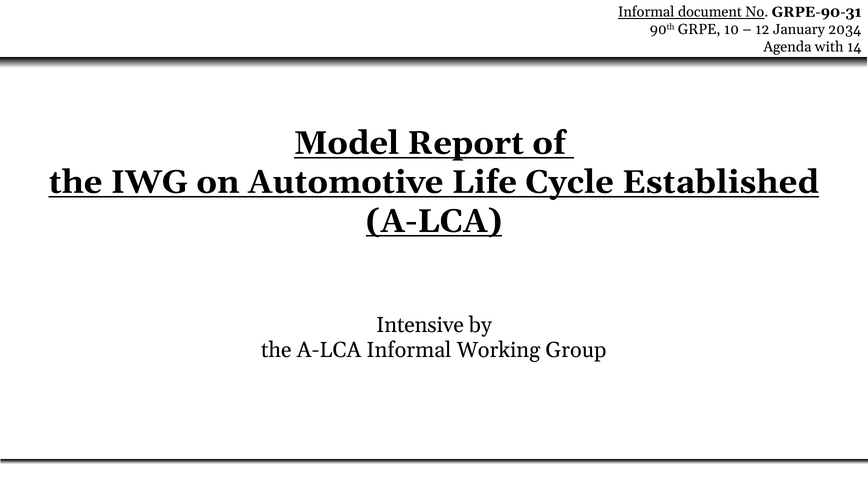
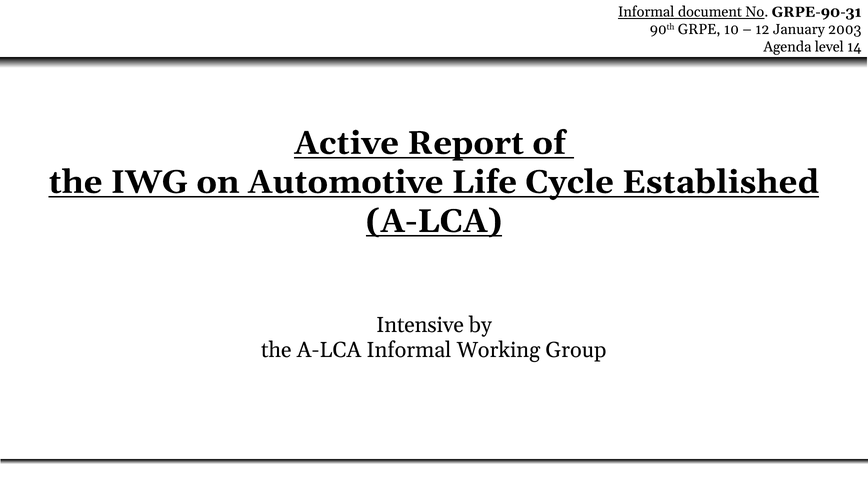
2034: 2034 -> 2003
with: with -> level
Model: Model -> Active
